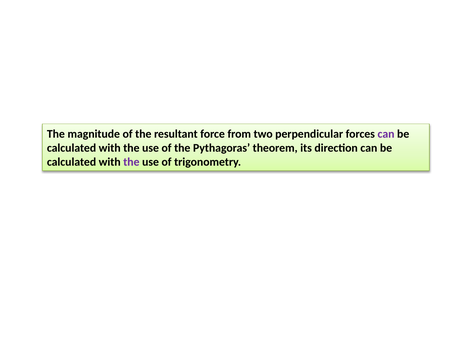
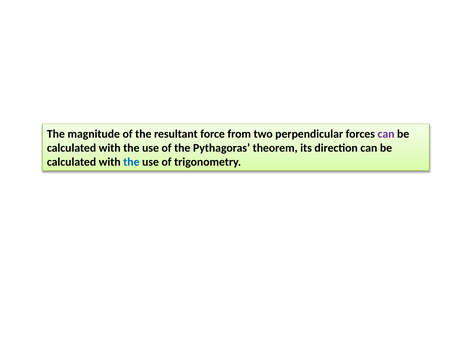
the at (131, 162) colour: purple -> blue
